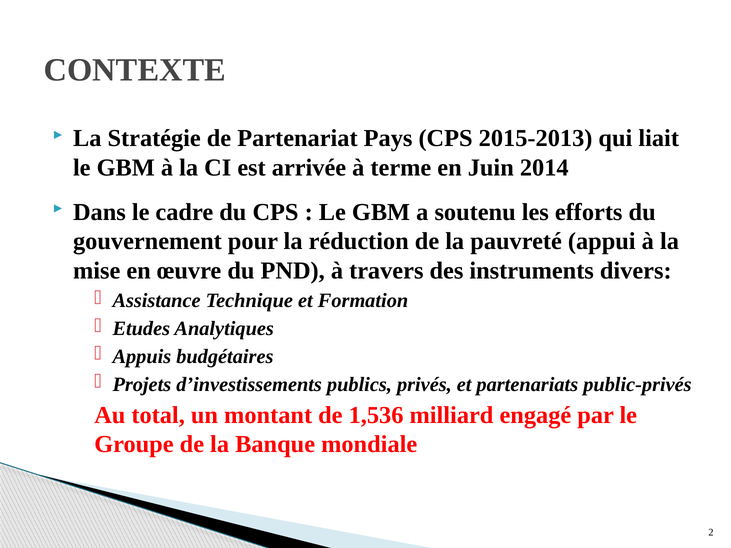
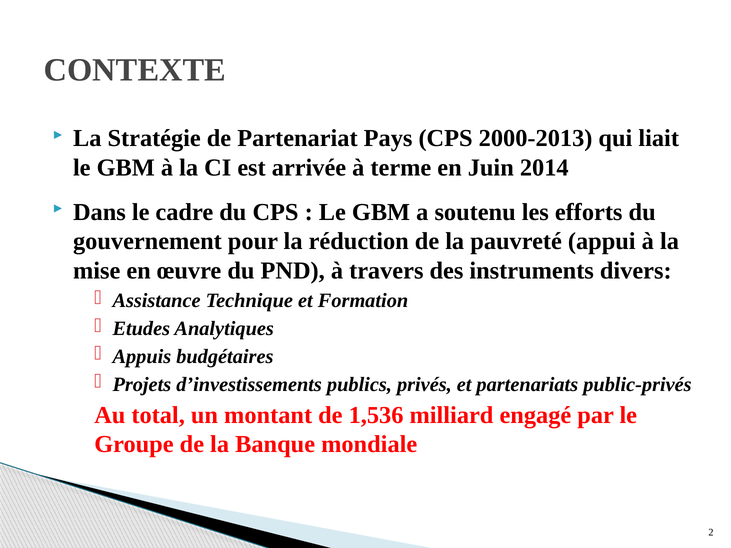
2015-2013: 2015-2013 -> 2000-2013
